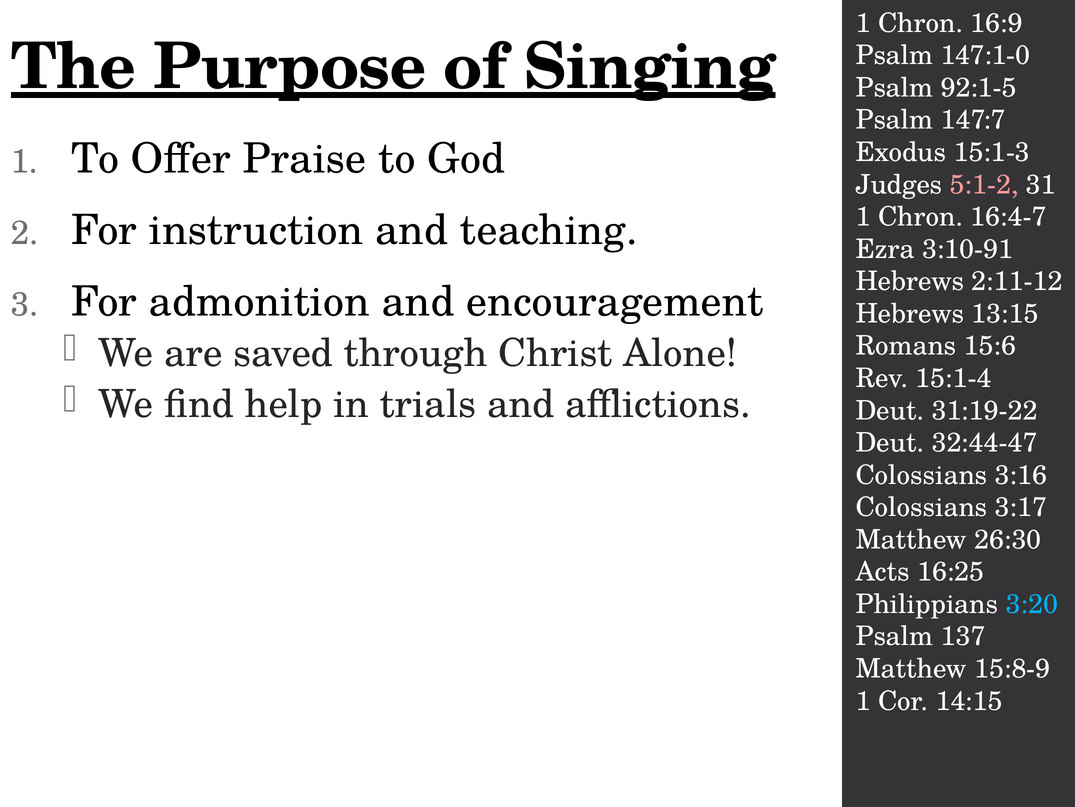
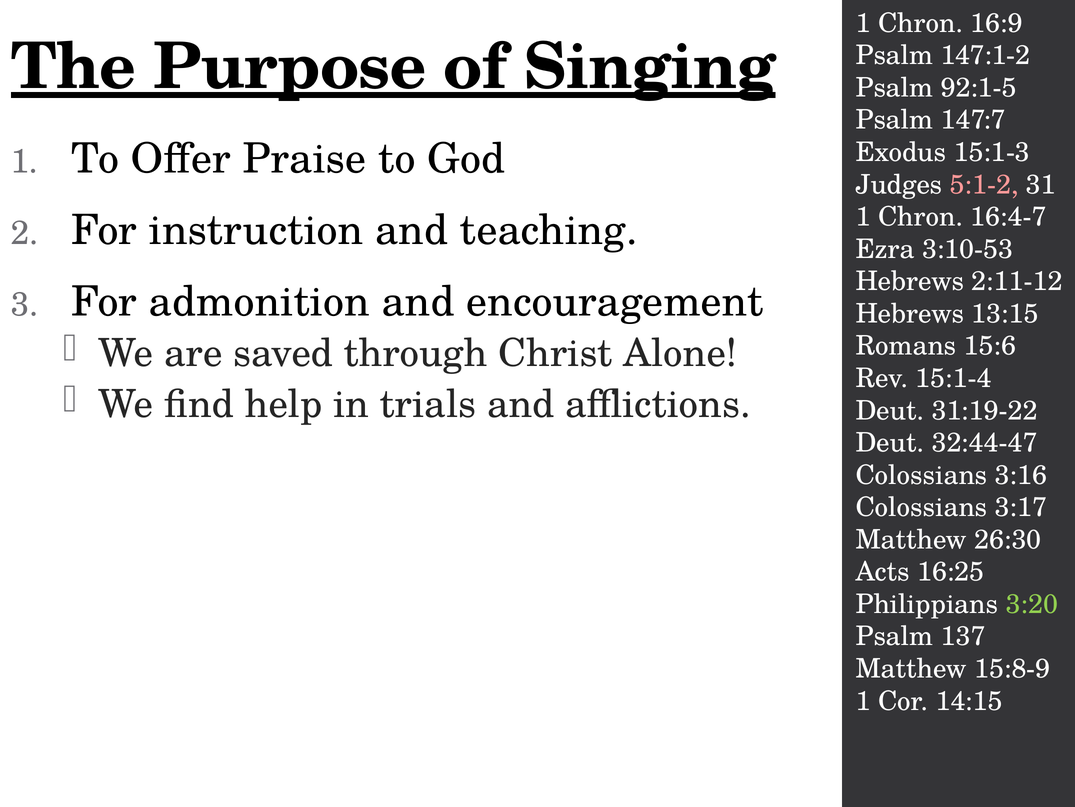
147:1-0: 147:1-0 -> 147:1-2
3:10-91: 3:10-91 -> 3:10-53
3:20 colour: light blue -> light green
